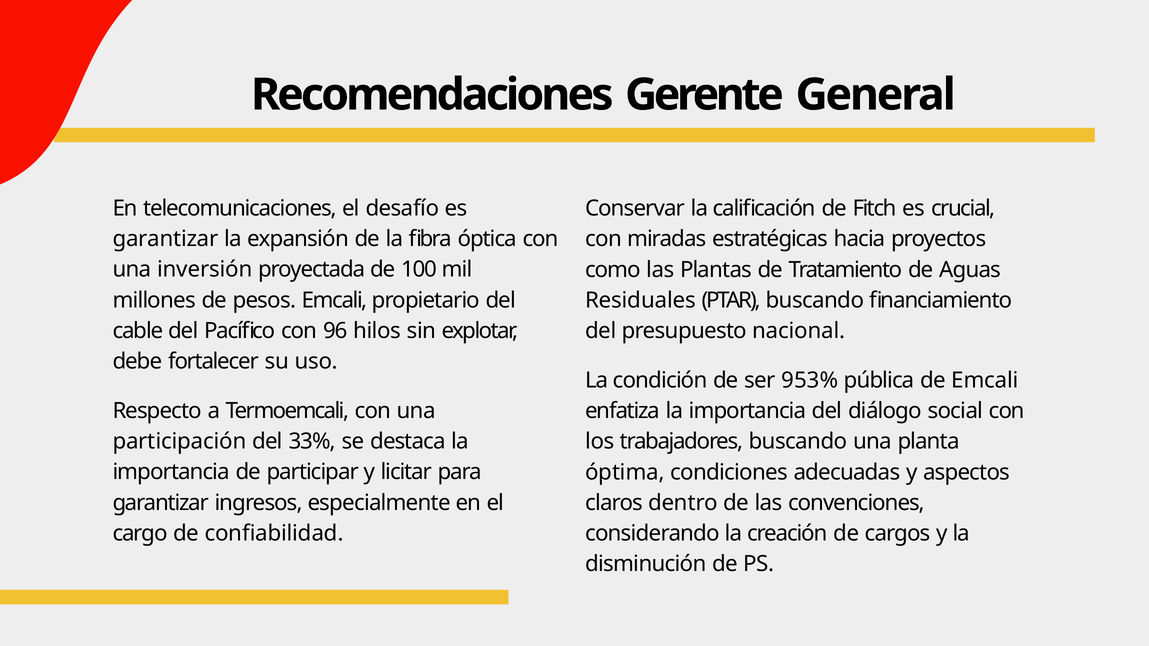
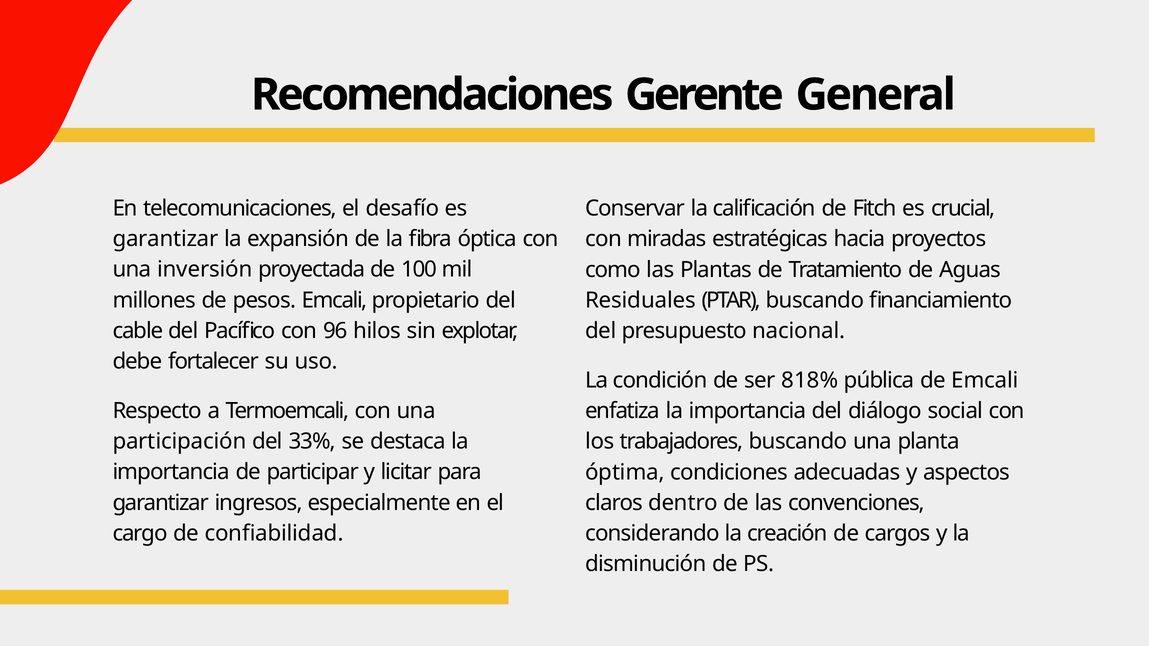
953%: 953% -> 818%
